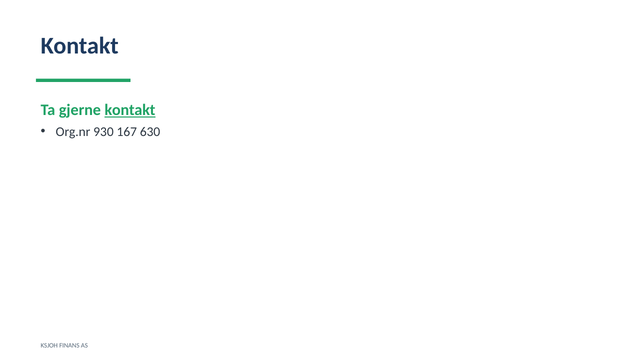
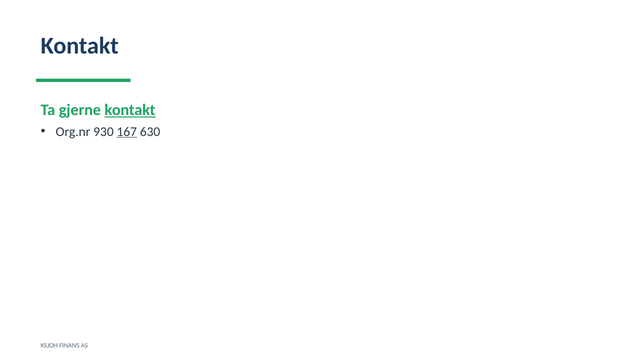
167 underline: none -> present
